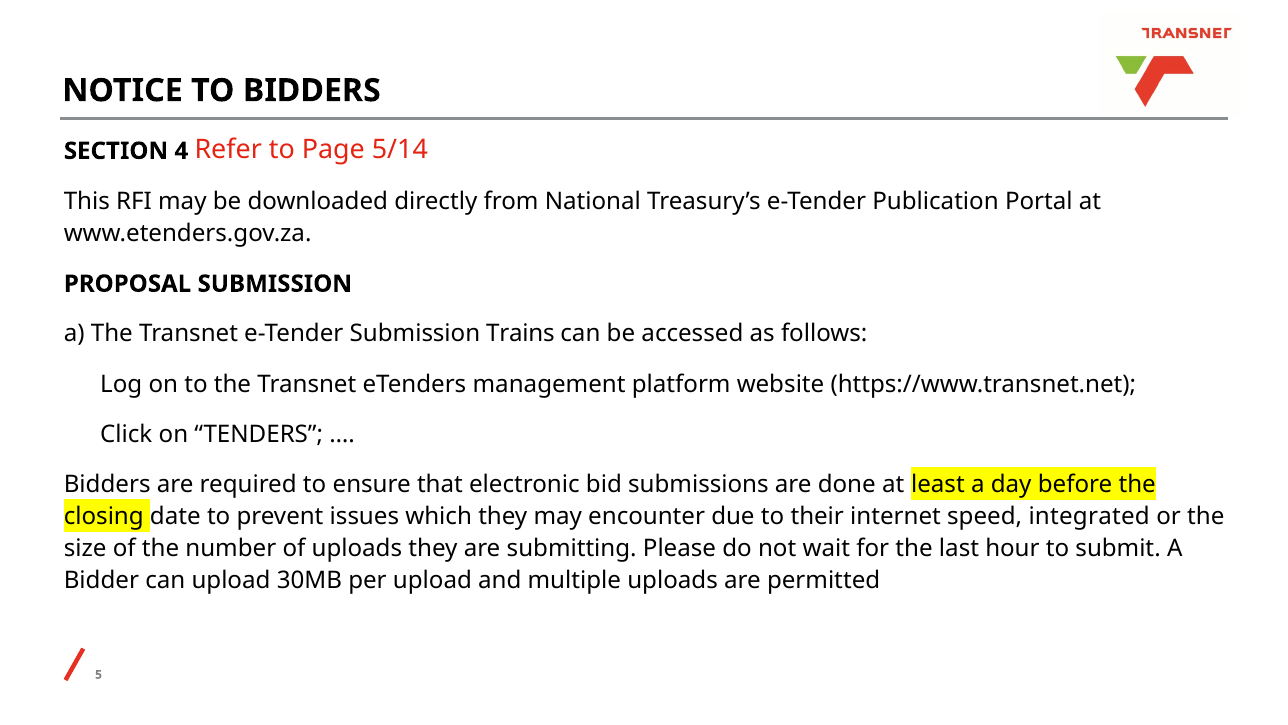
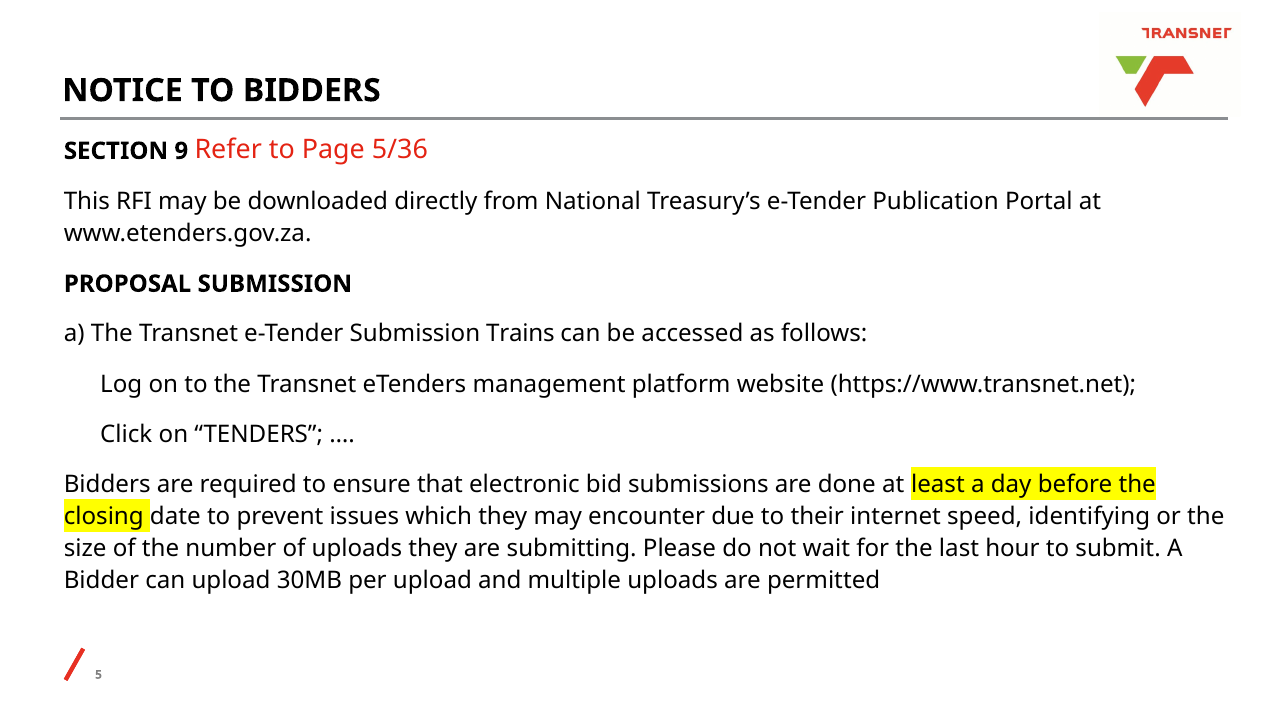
4: 4 -> 9
5/14: 5/14 -> 5/36
integrated: integrated -> identifying
